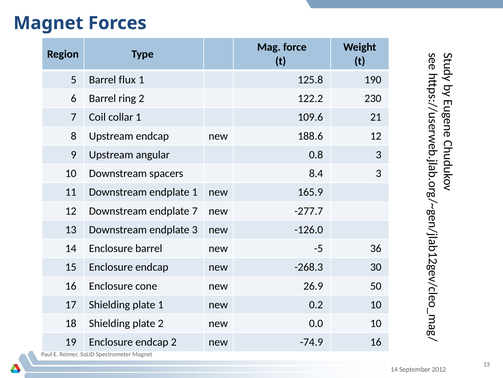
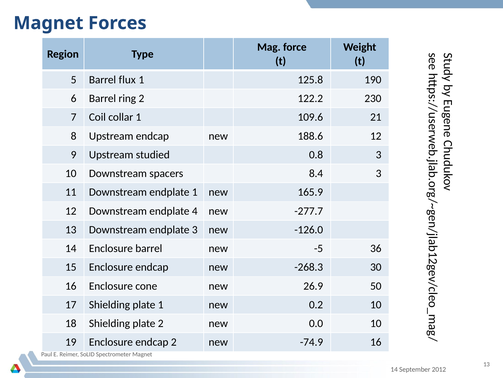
angular: angular -> studied
endplate 7: 7 -> 4
